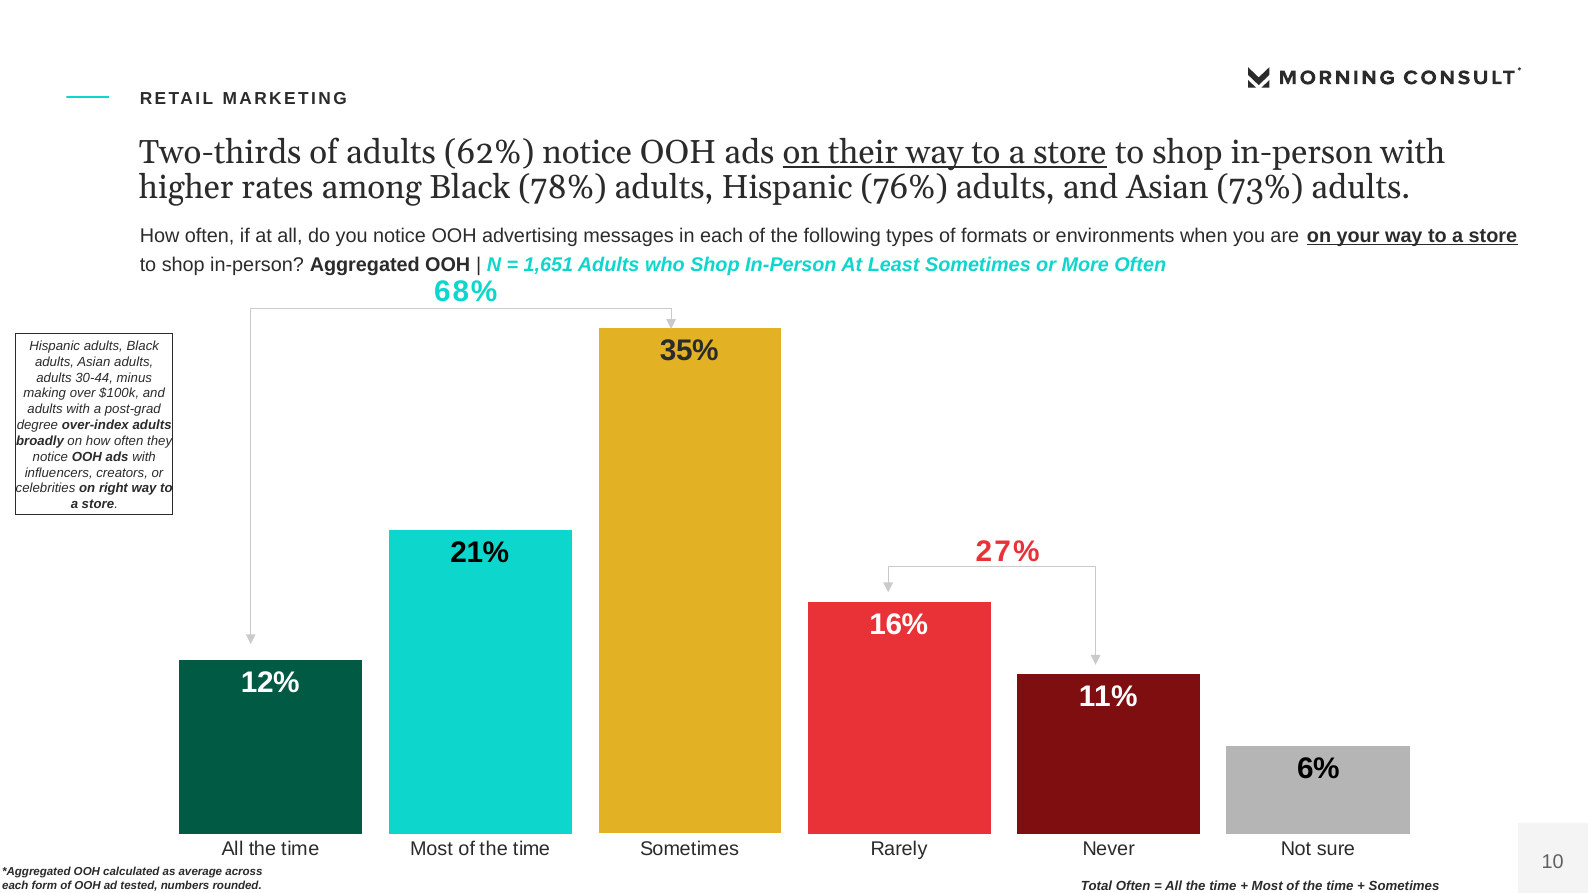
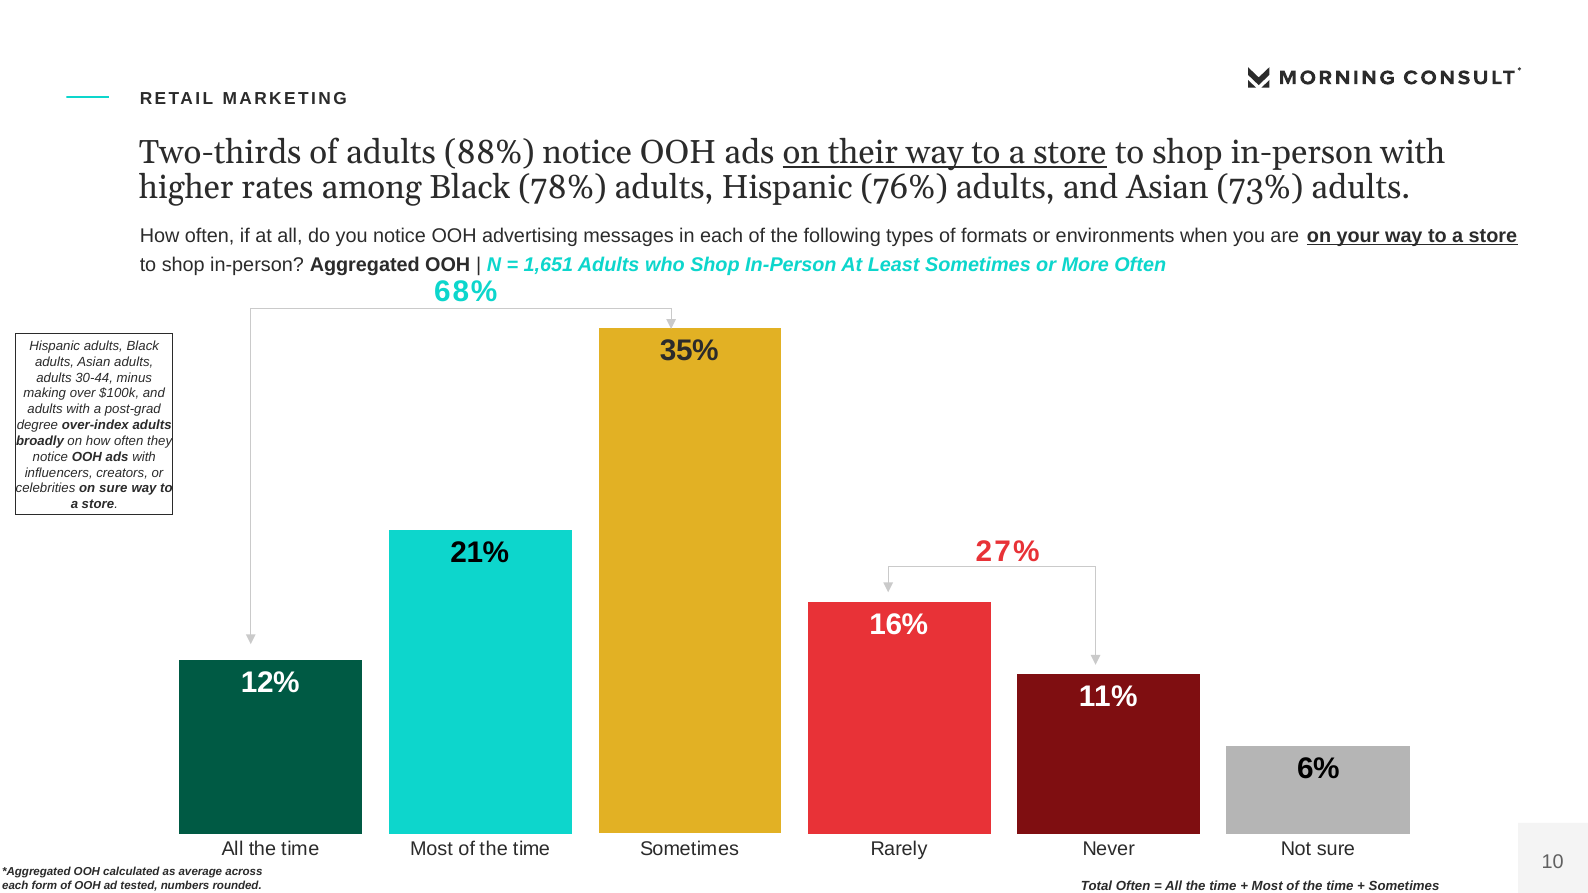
62%: 62% -> 88%
on right: right -> sure
